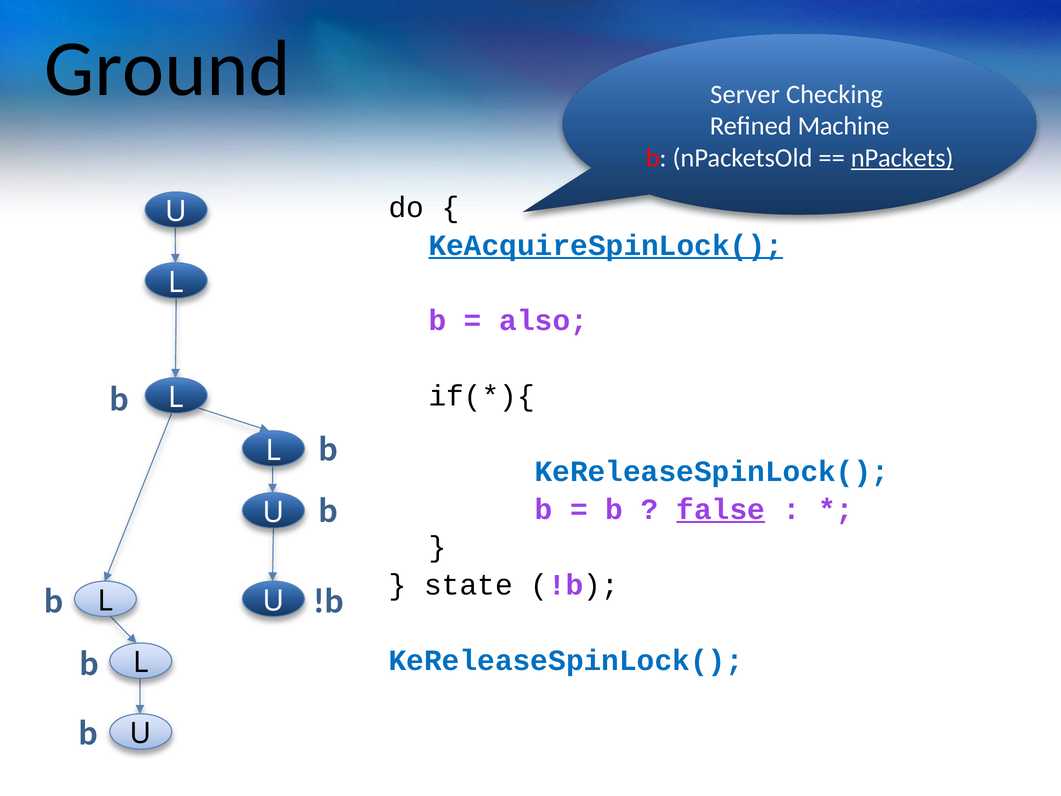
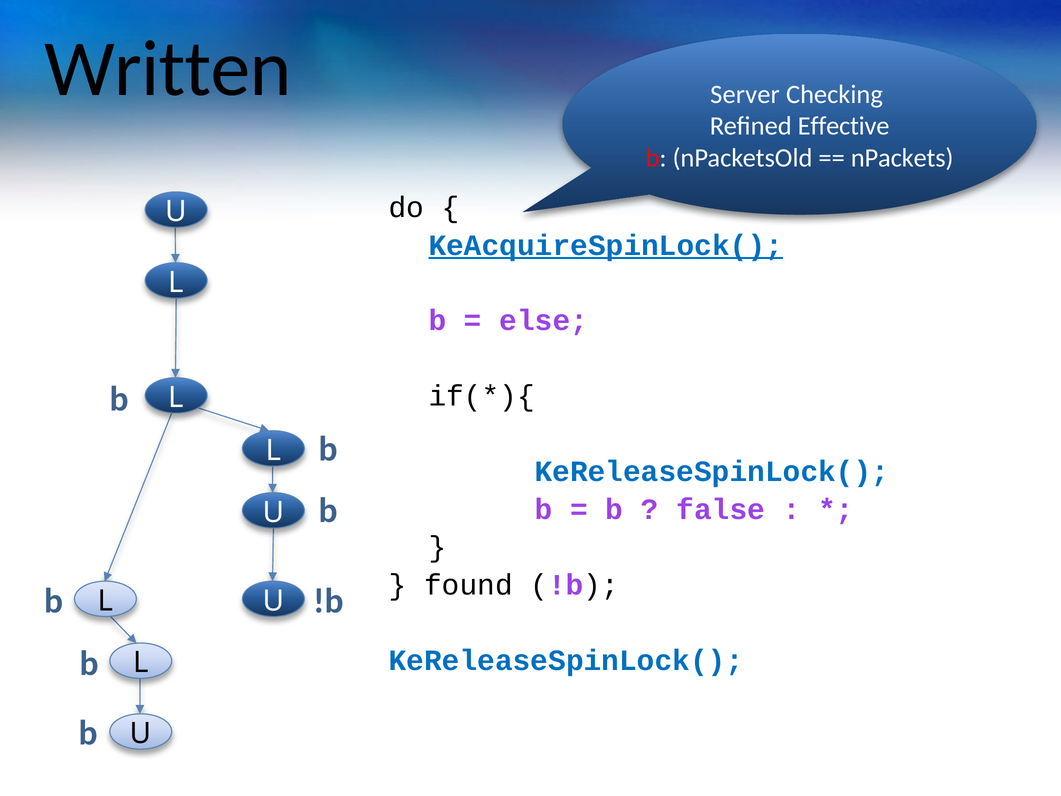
Ground: Ground -> Written
Machine: Machine -> Effective
nPackets underline: present -> none
also: also -> else
false underline: present -> none
state: state -> found
